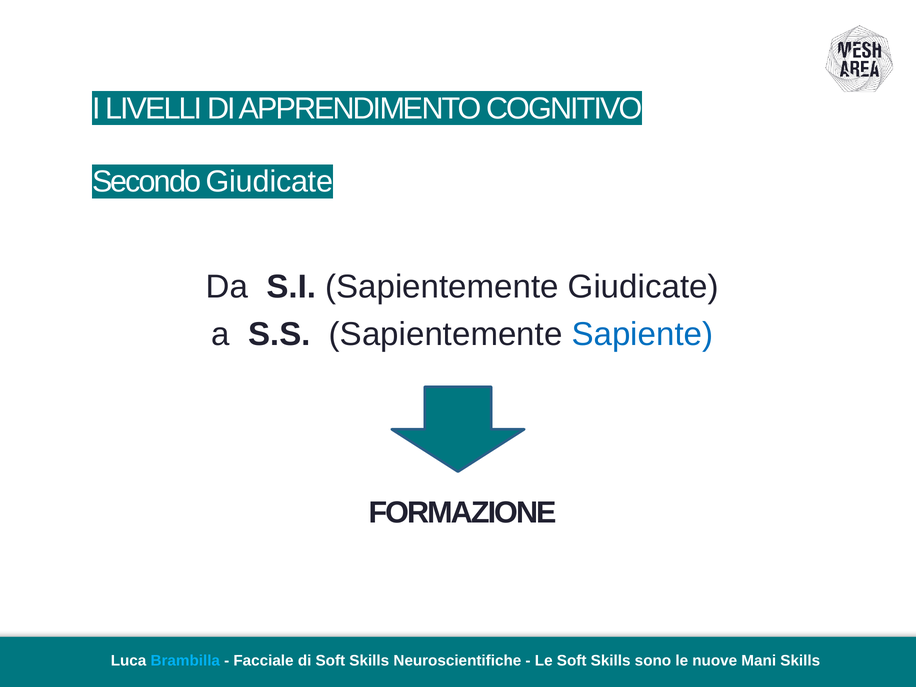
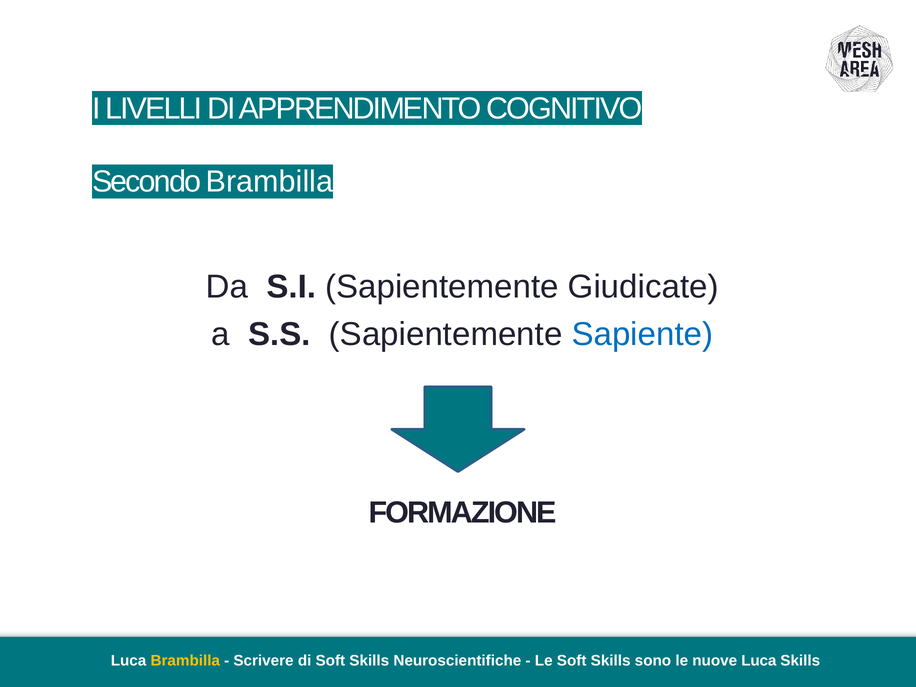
Secondo Giudicate: Giudicate -> Brambilla
Brambilla at (185, 661) colour: light blue -> yellow
Facciale: Facciale -> Scrivere
nuove Mani: Mani -> Luca
